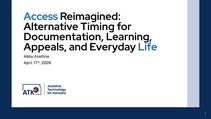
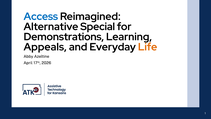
Timing: Timing -> Special
Documentation: Documentation -> Demonstrations
Life colour: blue -> orange
